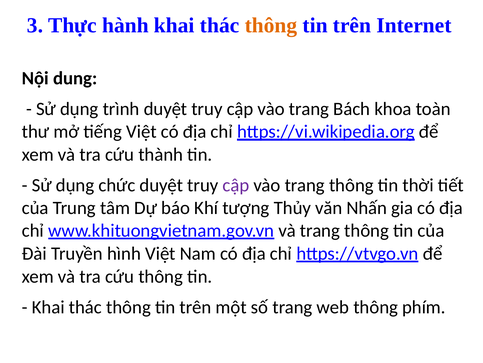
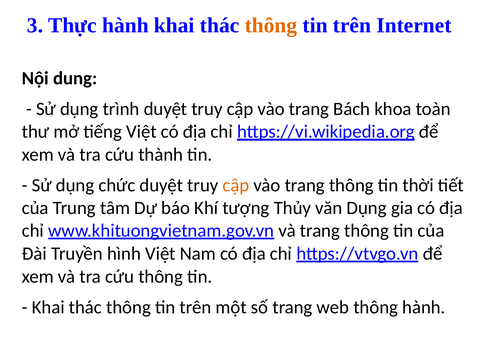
cập at (236, 185) colour: purple -> orange
văn Nhấn: Nhấn -> Dụng
thông phím: phím -> hành
